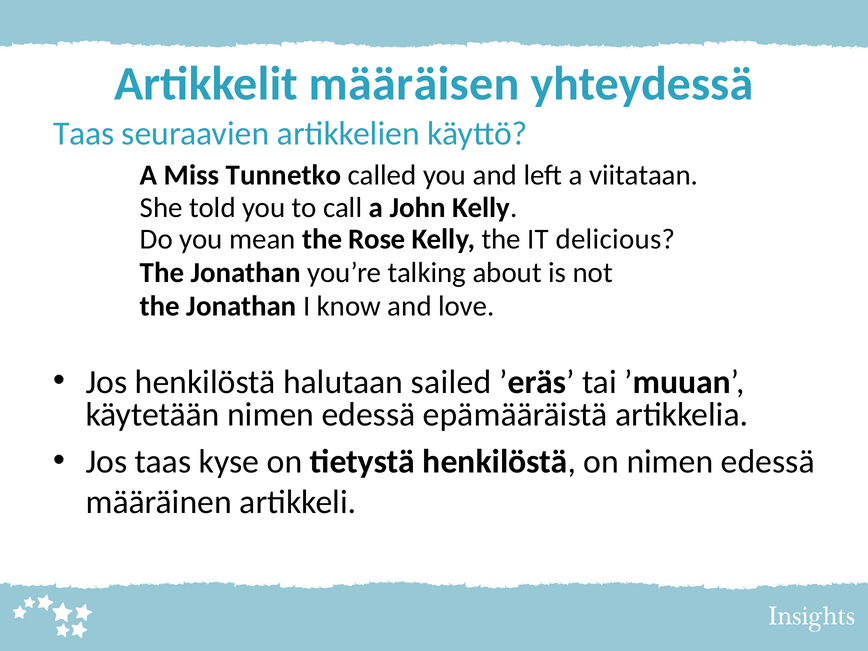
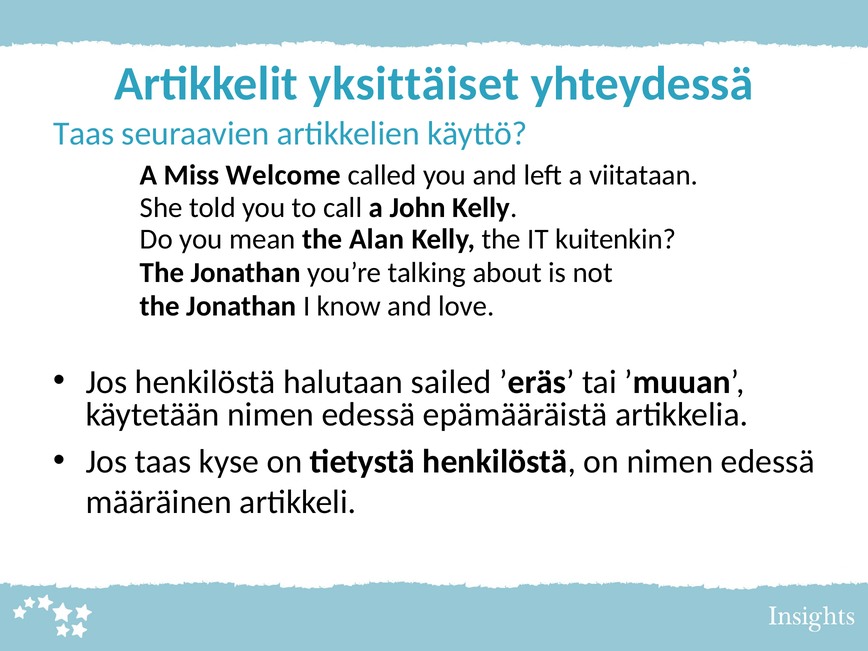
määräisen: määräisen -> yksittäiset
Tunnetko: Tunnetko -> Welcome
Rose: Rose -> Alan
delicious: delicious -> kuitenkin
